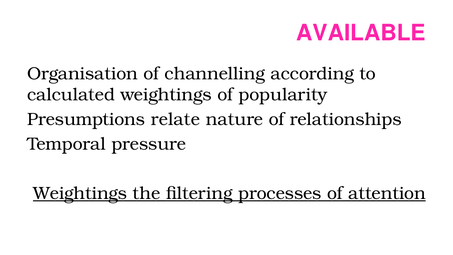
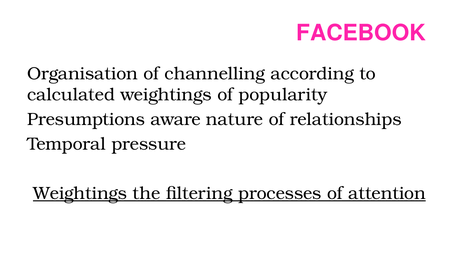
AVAILABLE: AVAILABLE -> FACEBOOK
relate: relate -> aware
